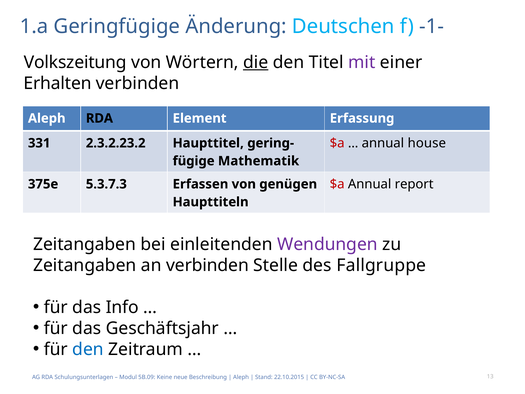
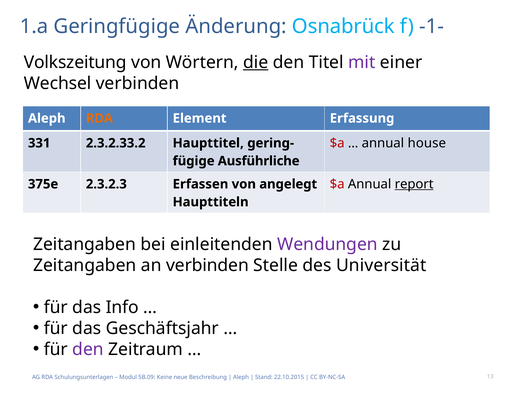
Deutschen: Deutschen -> Osnabrück
Erhalten: Erhalten -> Wechsel
RDA at (99, 118) colour: black -> orange
2.3.2.23.2: 2.3.2.23.2 -> 2.3.2.33.2
Mathematik: Mathematik -> Ausführliche
report underline: none -> present
5.3.7.3: 5.3.7.3 -> 2.3.2.3
genügen: genügen -> angelegt
Fallgruppe: Fallgruppe -> Universität
den at (88, 349) colour: blue -> purple
